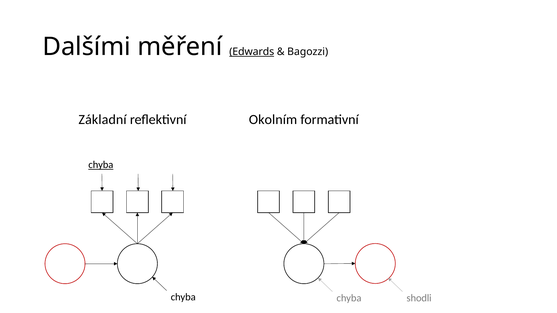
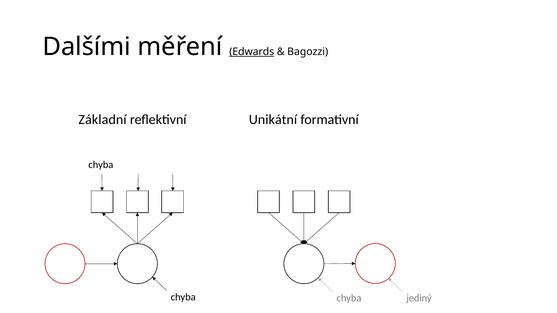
Okolním: Okolním -> Unikátní
chyba at (101, 165) underline: present -> none
shodli: shodli -> jediný
